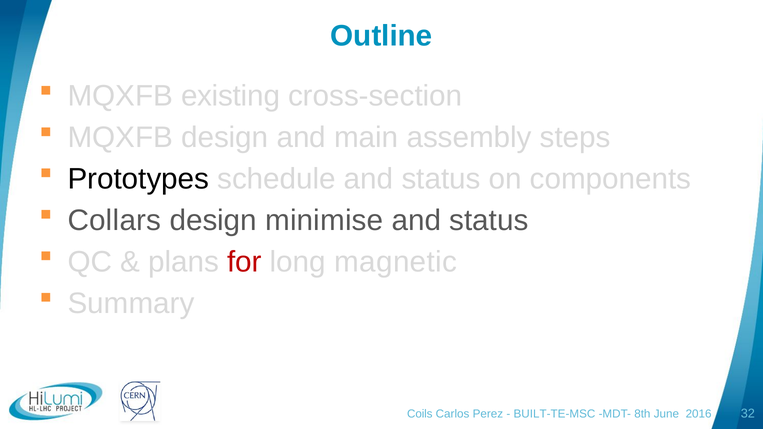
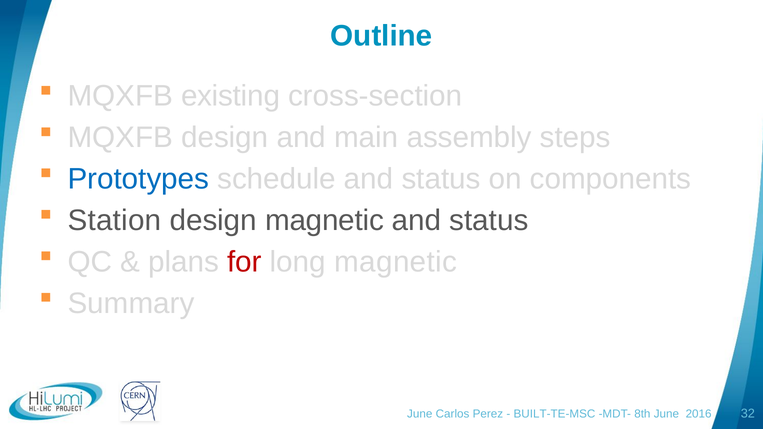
Prototypes colour: black -> blue
Collars: Collars -> Station
design minimise: minimise -> magnetic
Coils at (420, 414): Coils -> June
